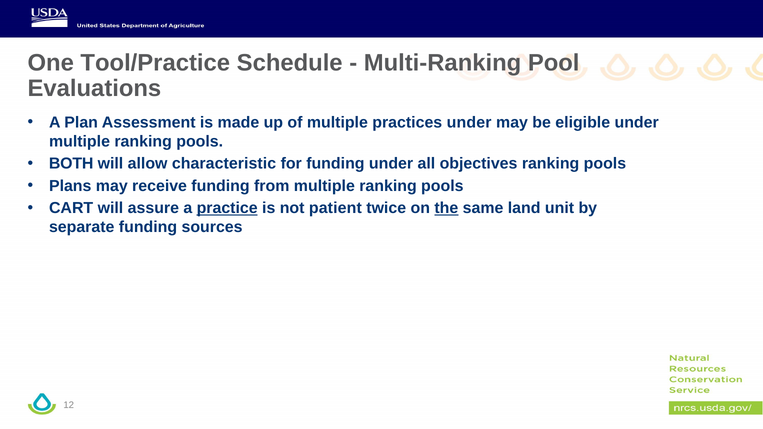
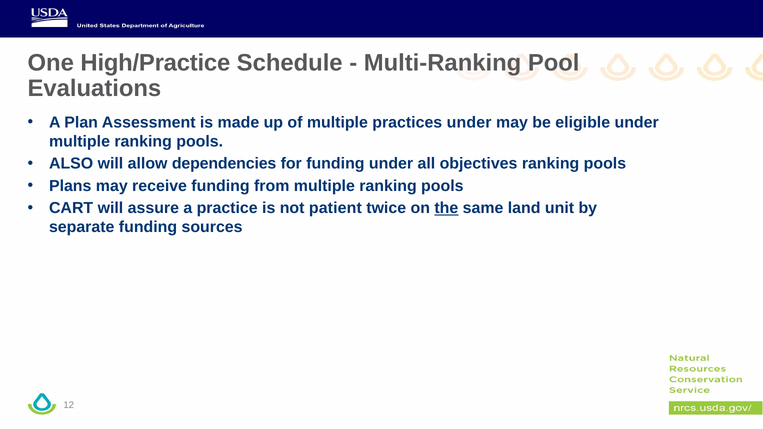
Tool/Practice: Tool/Practice -> High/Practice
BOTH: BOTH -> ALSO
characteristic: characteristic -> dependencies
practice underline: present -> none
